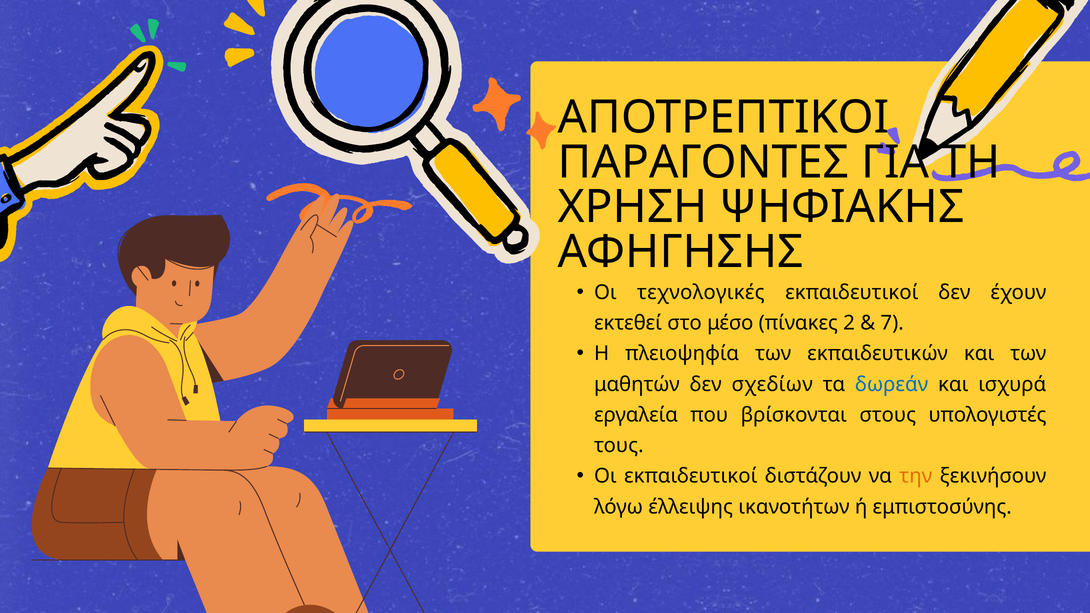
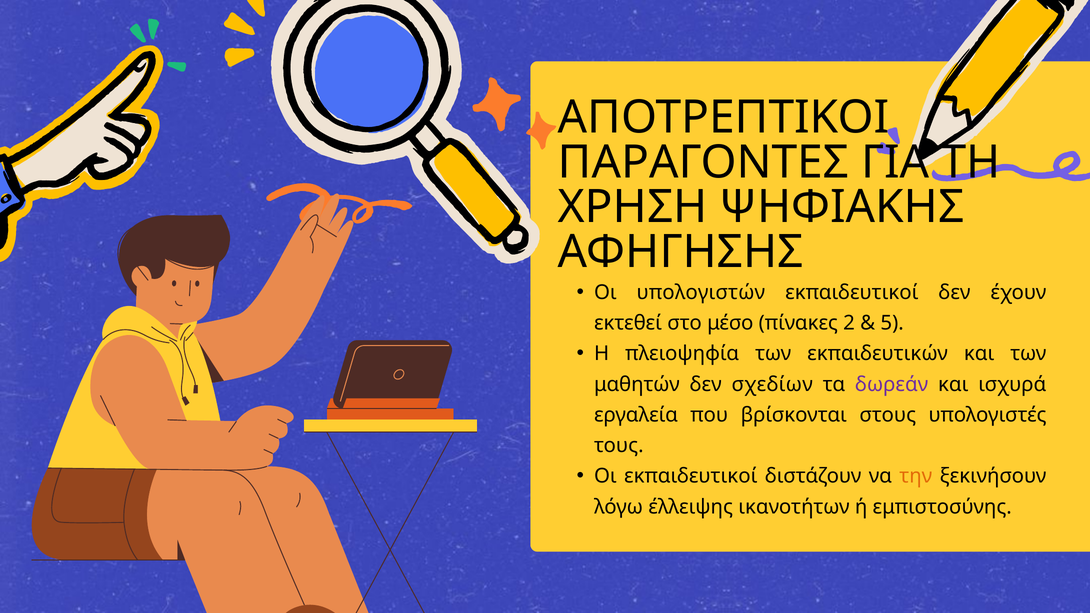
τεχνολογικές: τεχνολογικές -> υπολογιστών
7: 7 -> 5
δωρεάν colour: blue -> purple
